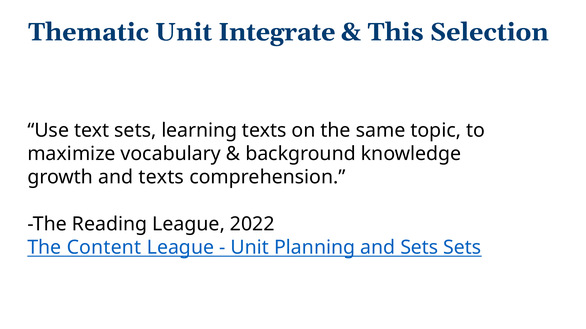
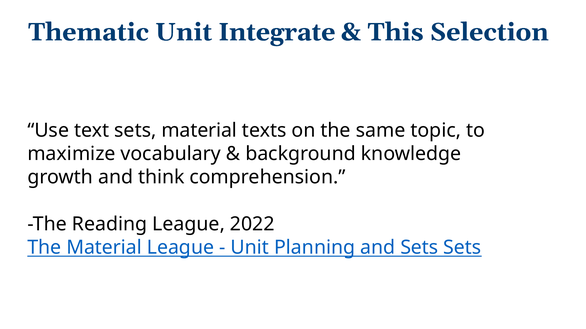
sets learning: learning -> material
and texts: texts -> think
The Content: Content -> Material
